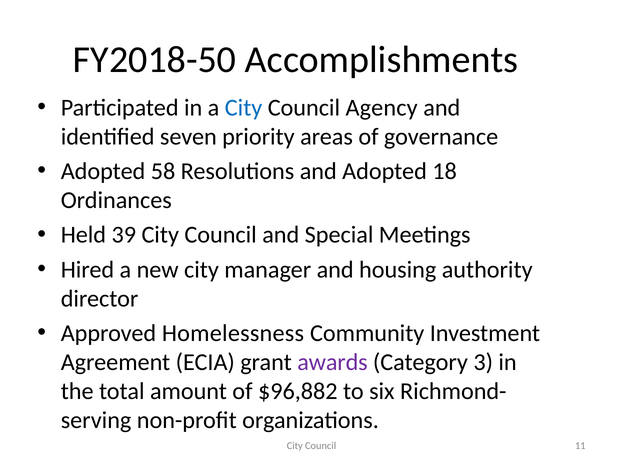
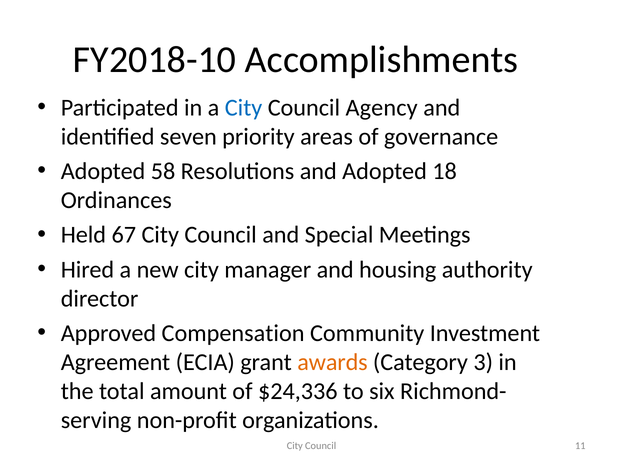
FY2018-50: FY2018-50 -> FY2018-10
39: 39 -> 67
Homelessness: Homelessness -> Compensation
awards colour: purple -> orange
$96,882: $96,882 -> $24,336
